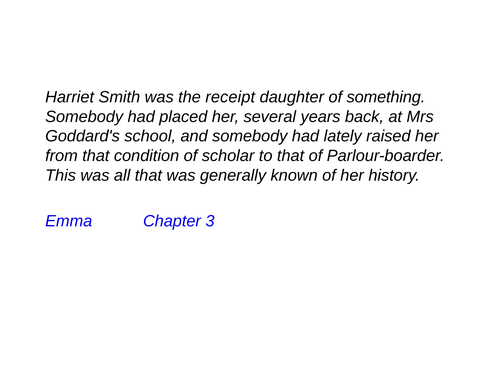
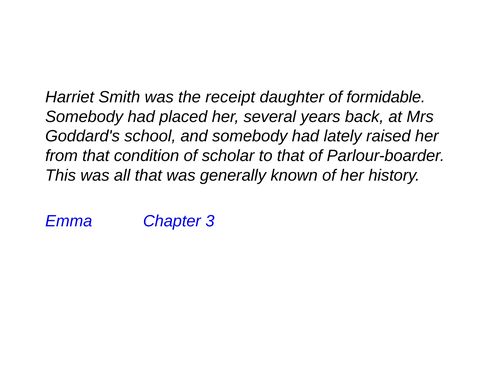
something: something -> formidable
